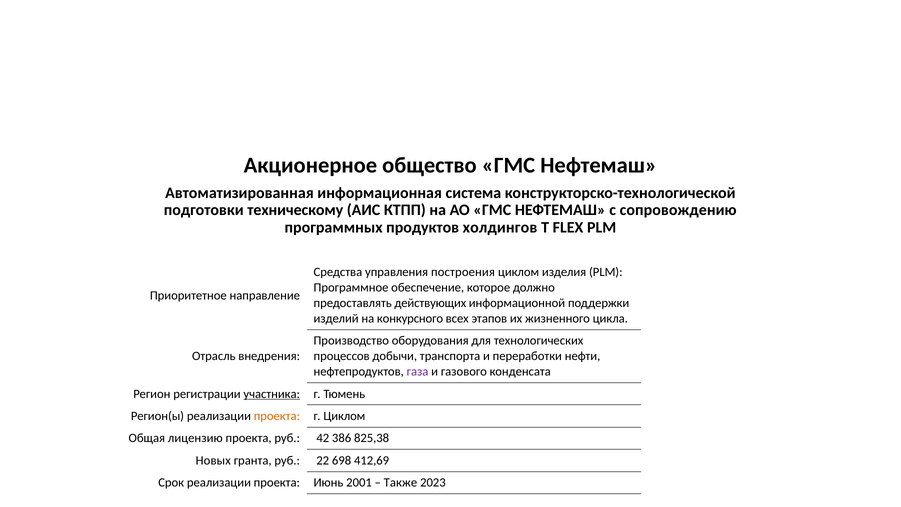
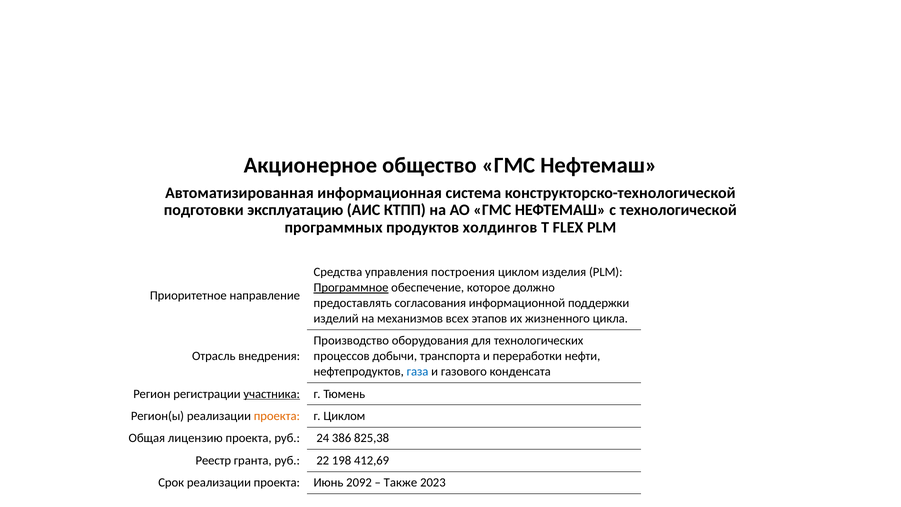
техническому: техническому -> эксплуатацию
сопровождению: сопровождению -> технологической
Программное underline: none -> present
действующих: действующих -> согласования
конкурсного: конкурсного -> механизмов
газа colour: purple -> blue
42: 42 -> 24
Новых: Новых -> Реестр
698: 698 -> 198
2001: 2001 -> 2092
